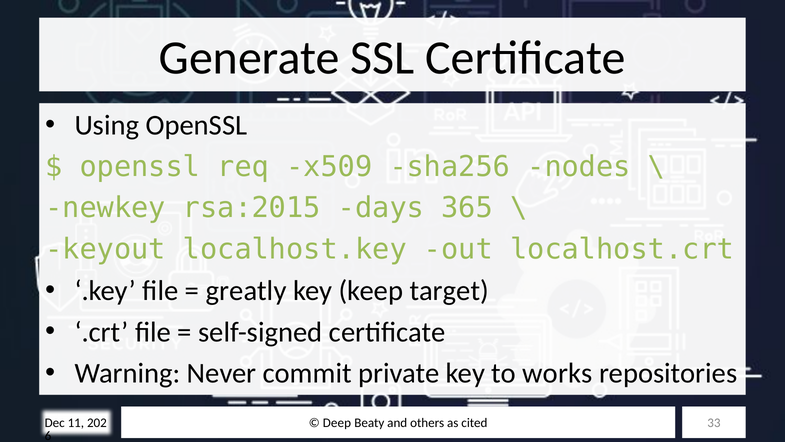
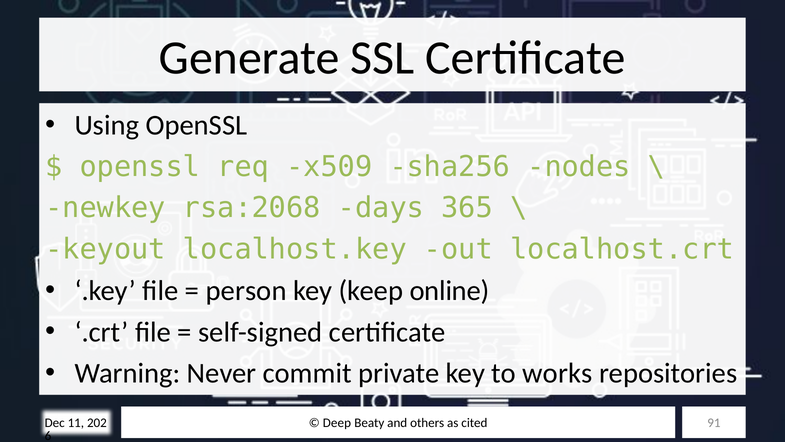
rsa:2015: rsa:2015 -> rsa:2068
greatly: greatly -> person
target: target -> online
33: 33 -> 91
